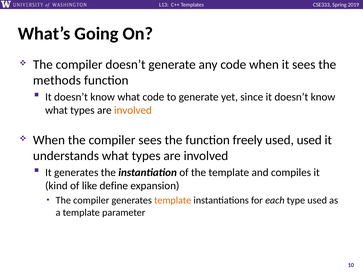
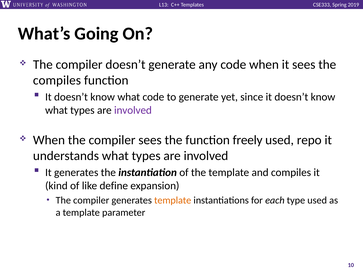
methods at (57, 80): methods -> compiles
involved at (133, 110) colour: orange -> purple
used used: used -> repo
